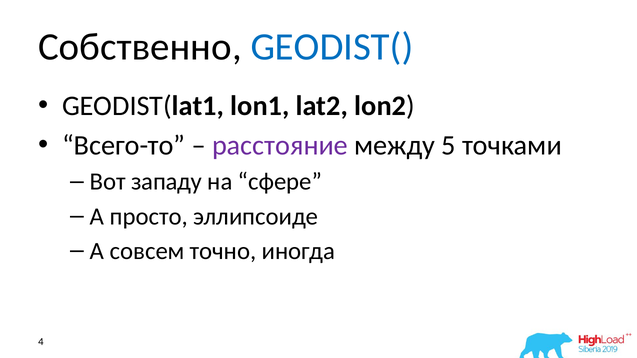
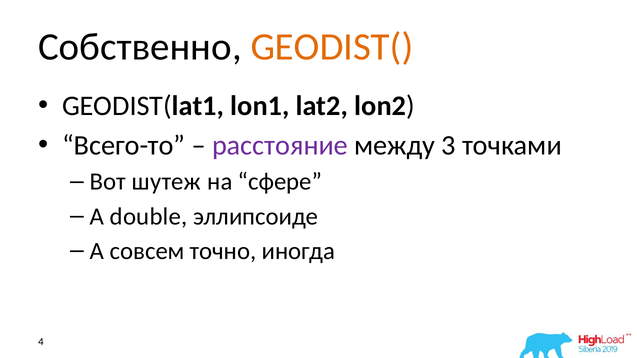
GEODIST( colour: blue -> orange
5: 5 -> 3
западу: западу -> шутеж
просто: просто -> double
